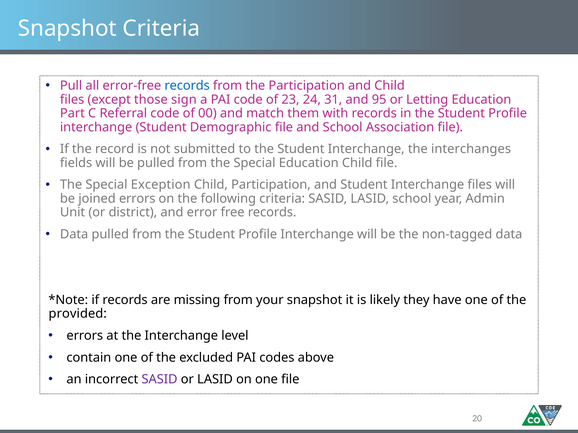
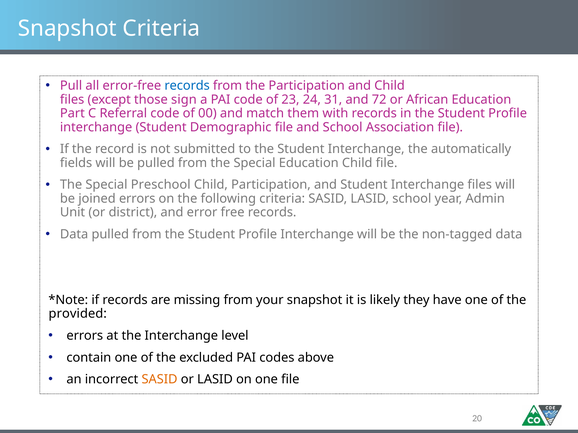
95: 95 -> 72
Letting: Letting -> African
interchanges: interchanges -> automatically
Exception: Exception -> Preschool
SASID at (160, 380) colour: purple -> orange
